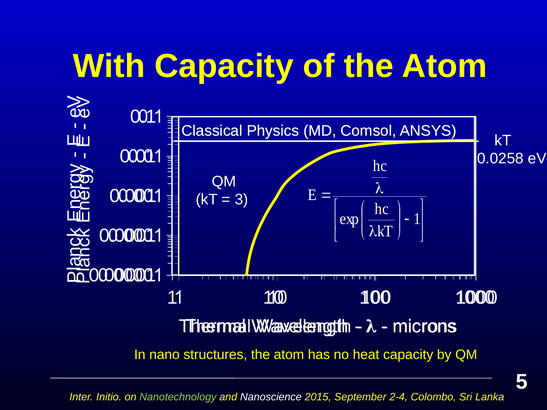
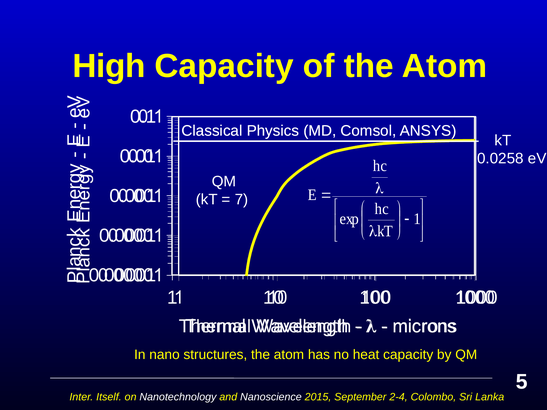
With: With -> High
3: 3 -> 7
Initio: Initio -> Itself
Nanotechnology colour: light green -> white
